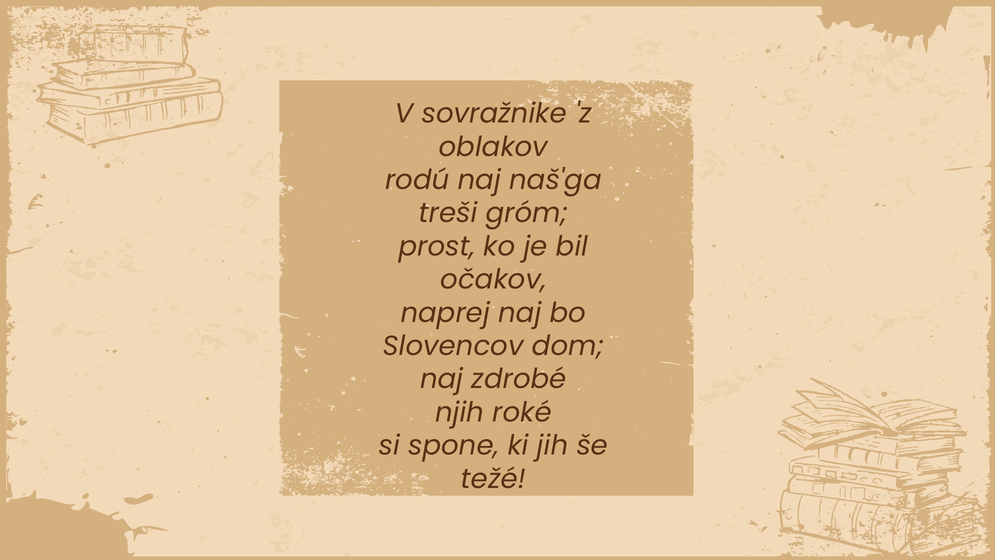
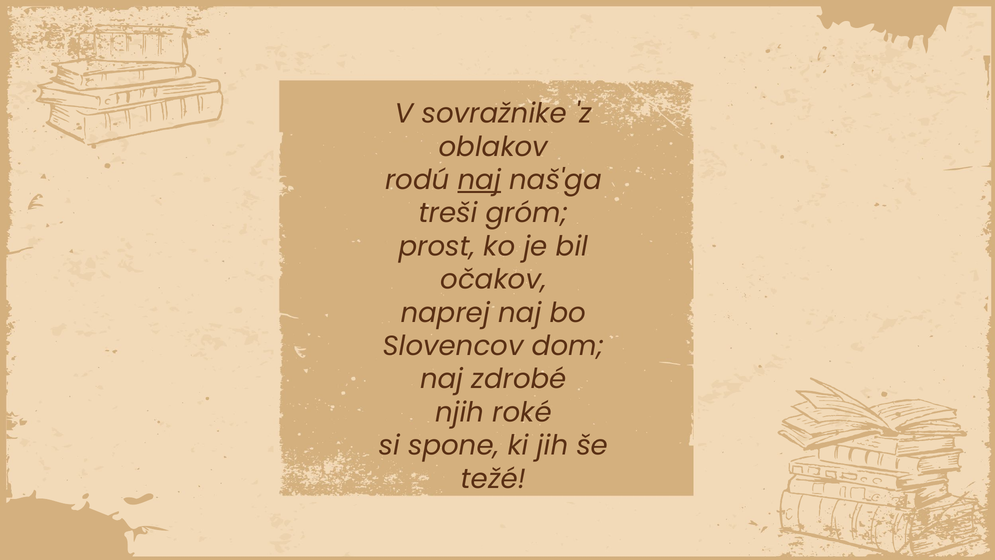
naj at (479, 180) underline: none -> present
